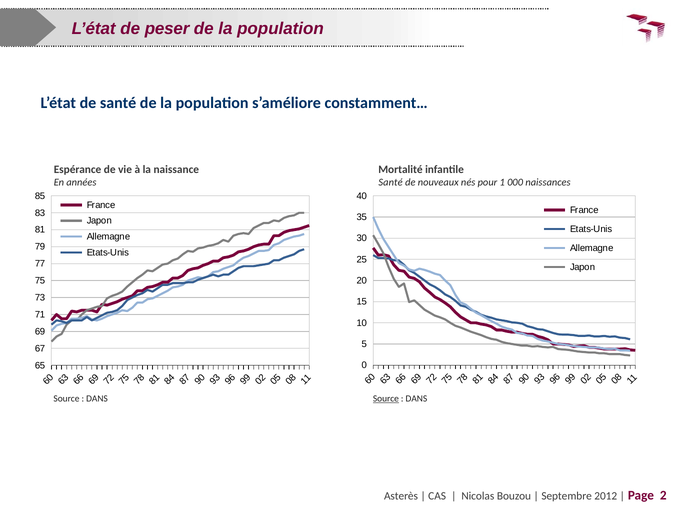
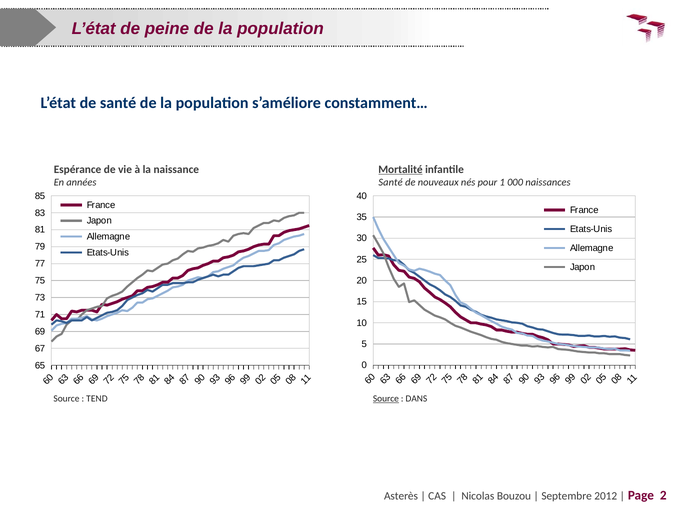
peser: peser -> peine
Mortalité underline: none -> present
DANS at (97, 398): DANS -> TEND
